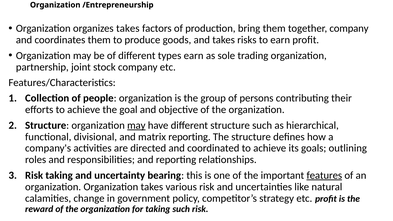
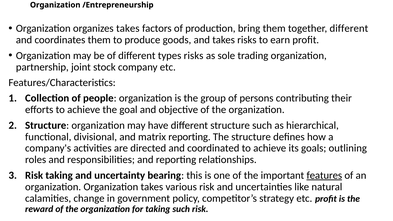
together company: company -> different
types earn: earn -> risks
may at (136, 125) underline: present -> none
